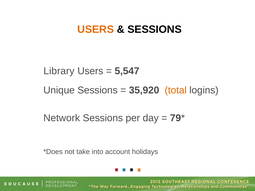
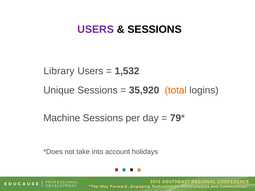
USERS at (96, 29) colour: orange -> purple
5,547: 5,547 -> 1,532
Network: Network -> Machine
